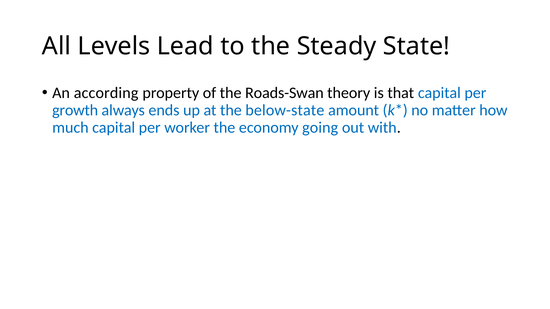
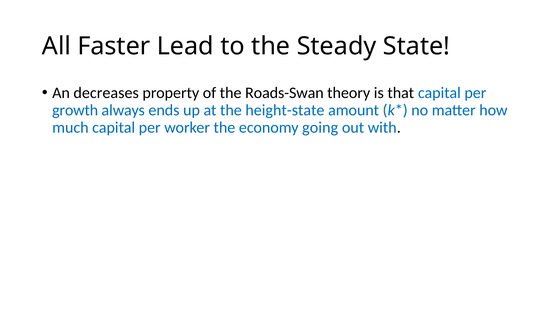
Levels: Levels -> Faster
according: according -> decreases
below-state: below-state -> height-state
